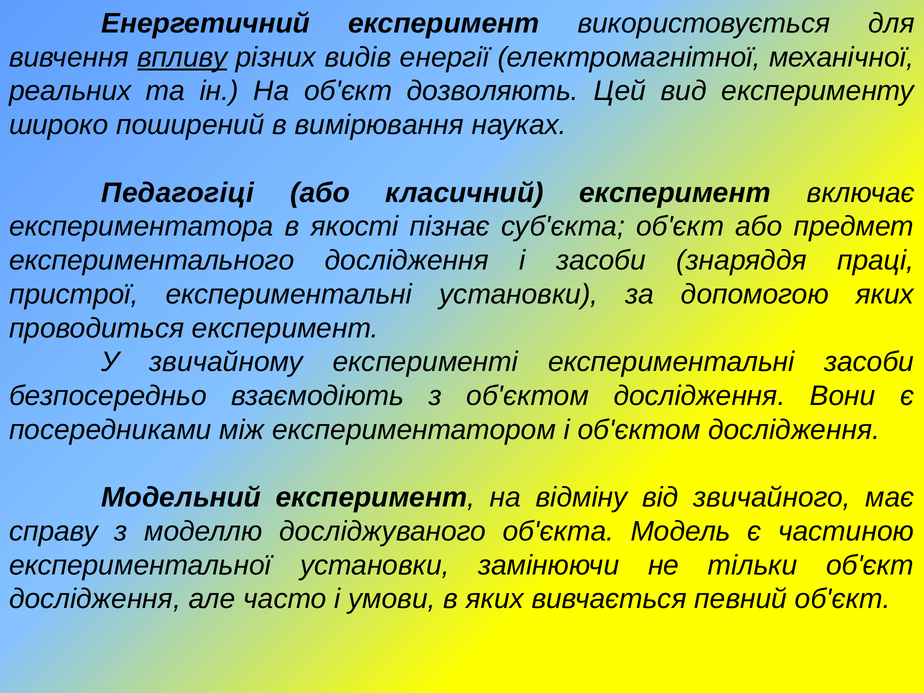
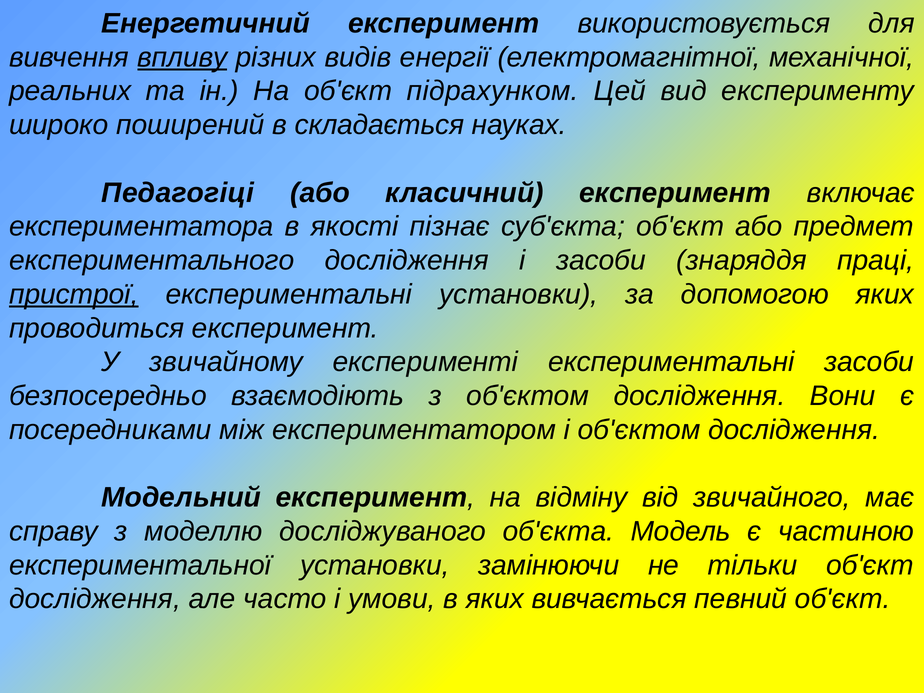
дозволяють: дозволяють -> підрахунком
вимірювання: вимірювання -> складається
пристрої underline: none -> present
